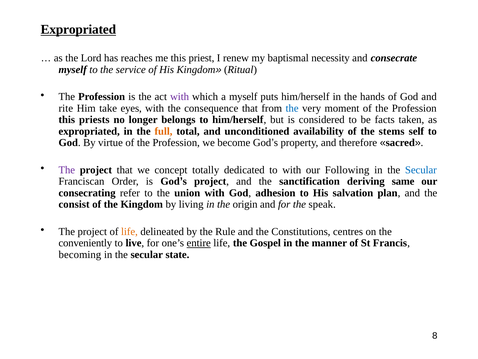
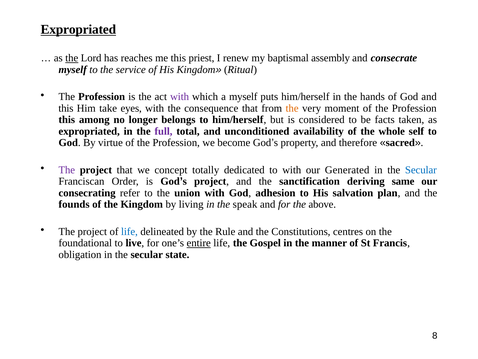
the at (72, 58) underline: none -> present
necessity: necessity -> assembly
rite at (66, 108): rite -> this
the at (292, 108) colour: blue -> orange
priests: priests -> among
full colour: orange -> purple
stems: stems -> whole
Following: Following -> Generated
consist: consist -> founds
origin: origin -> speak
speak: speak -> above
life at (129, 231) colour: orange -> blue
conveniently: conveniently -> foundational
becoming: becoming -> obligation
